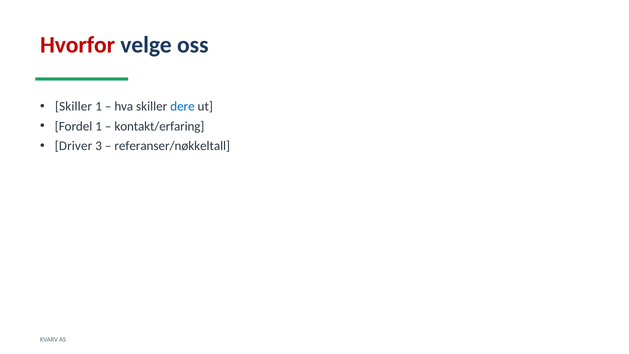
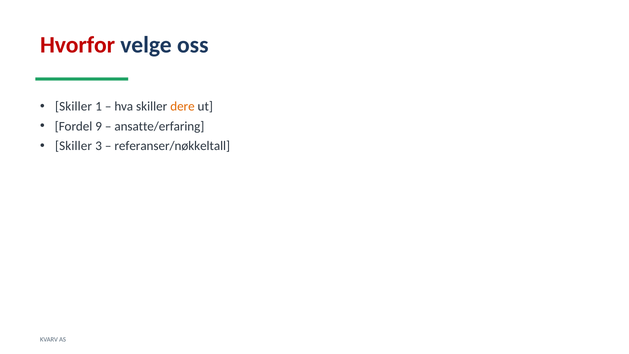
dere colour: blue -> orange
Fordel 1: 1 -> 9
kontakt/erfaring: kontakt/erfaring -> ansatte/erfaring
Driver at (74, 146): Driver -> Skiller
